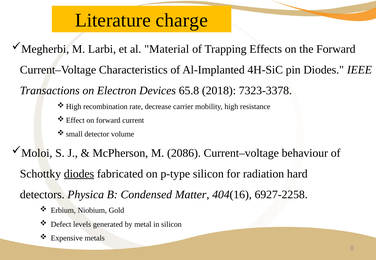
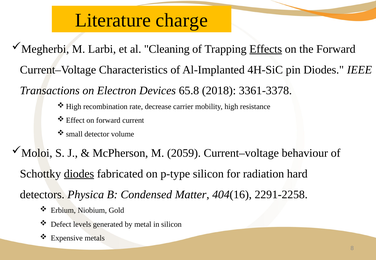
Material: Material -> Cleaning
Effects underline: none -> present
7323-3378: 7323-3378 -> 3361-3378
2086: 2086 -> 2059
6927-2258: 6927-2258 -> 2291-2258
